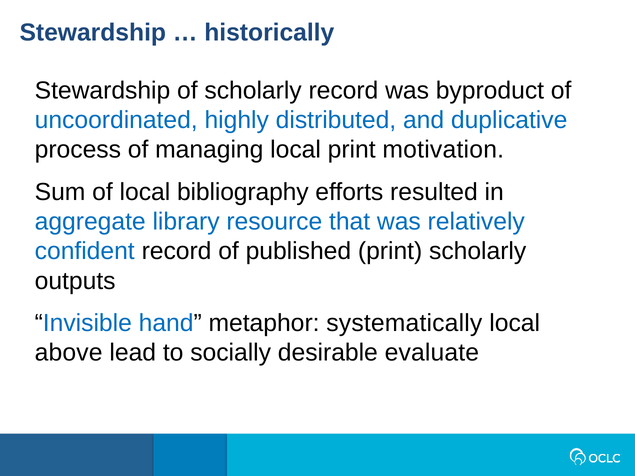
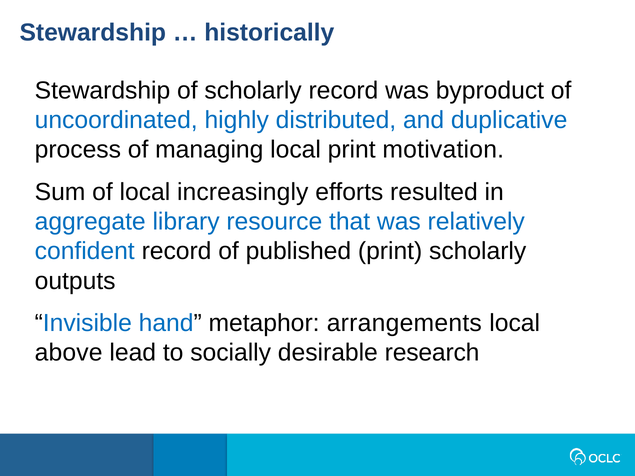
bibliography: bibliography -> increasingly
systematically: systematically -> arrangements
evaluate: evaluate -> research
